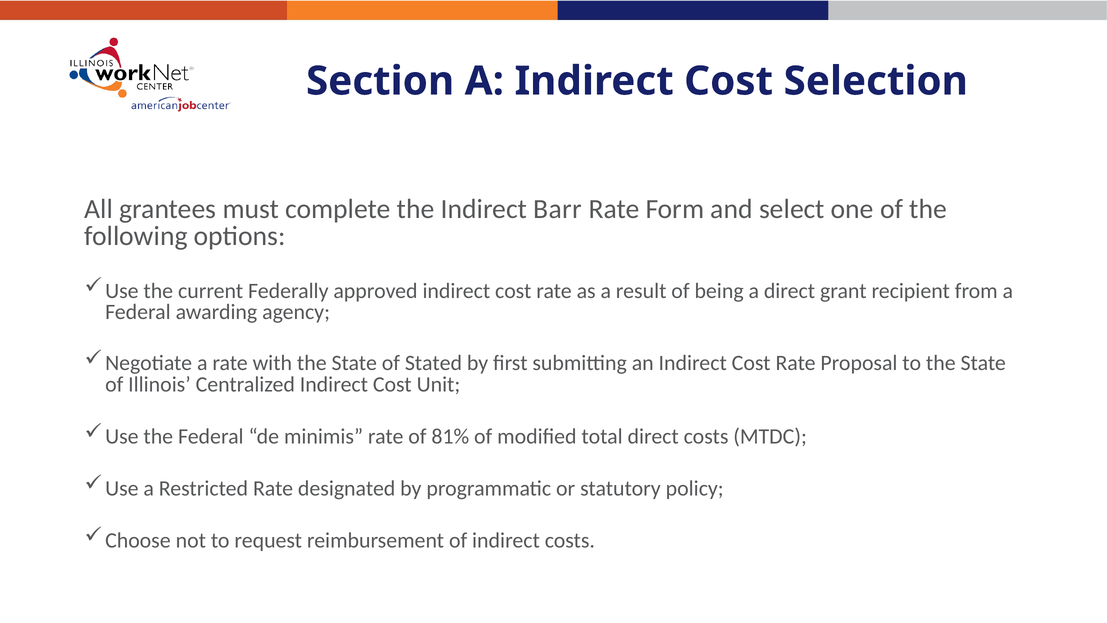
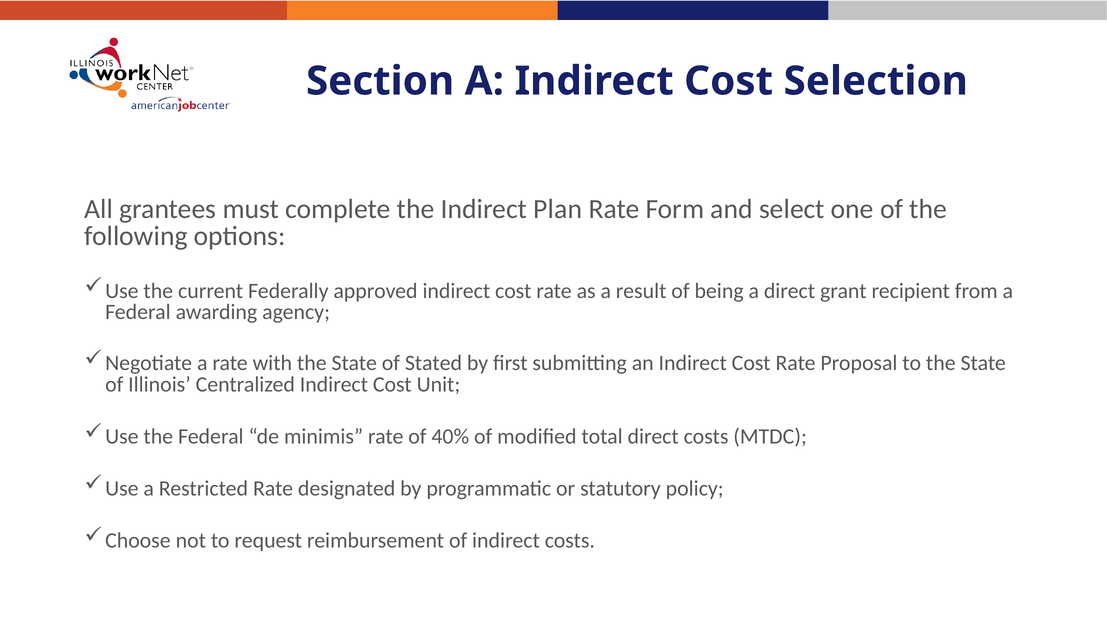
Barr: Barr -> Plan
81%: 81% -> 40%
